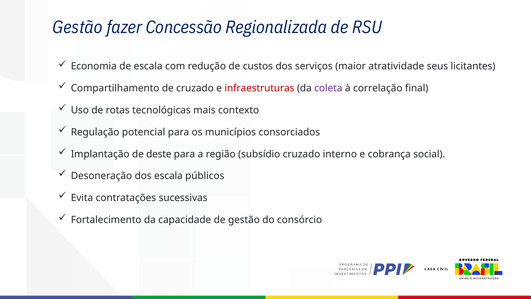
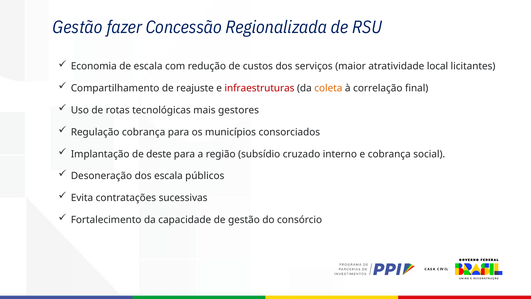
seus: seus -> local
de cruzado: cruzado -> reajuste
coleta colour: purple -> orange
contexto: contexto -> gestores
Regulação potencial: potencial -> cobrança
